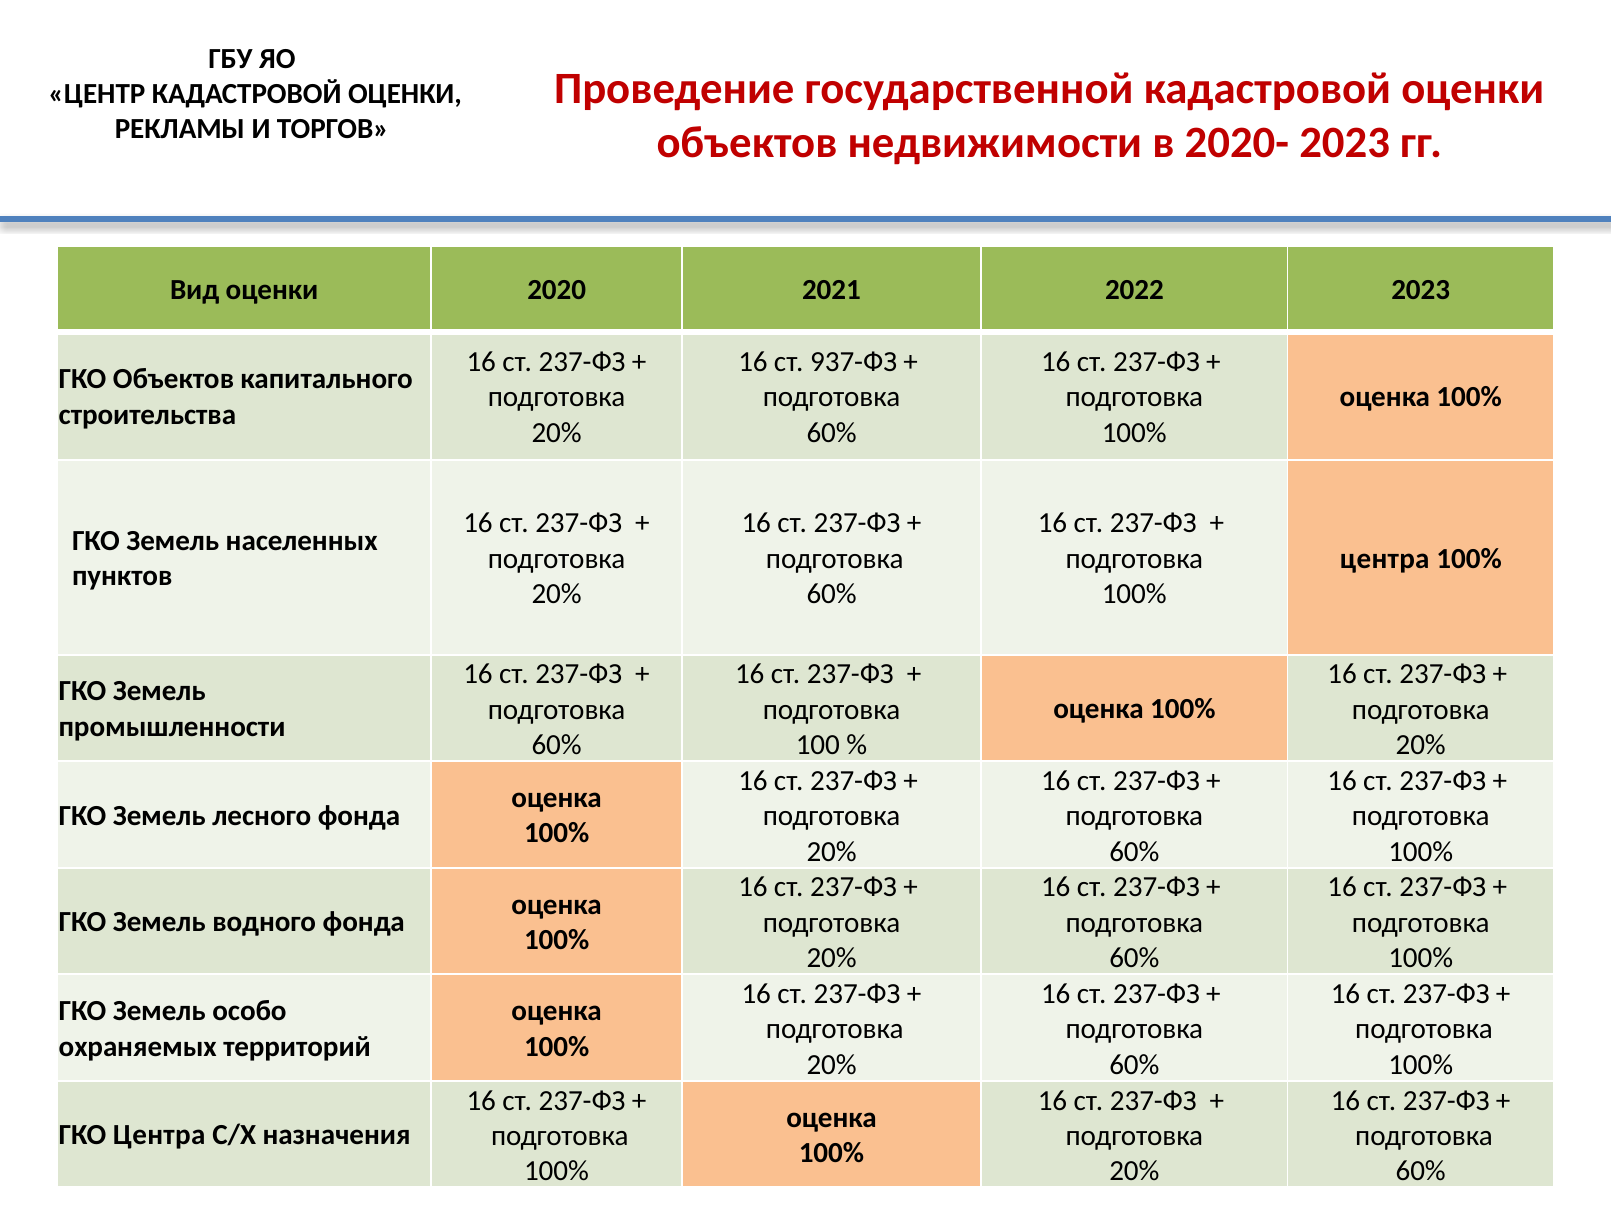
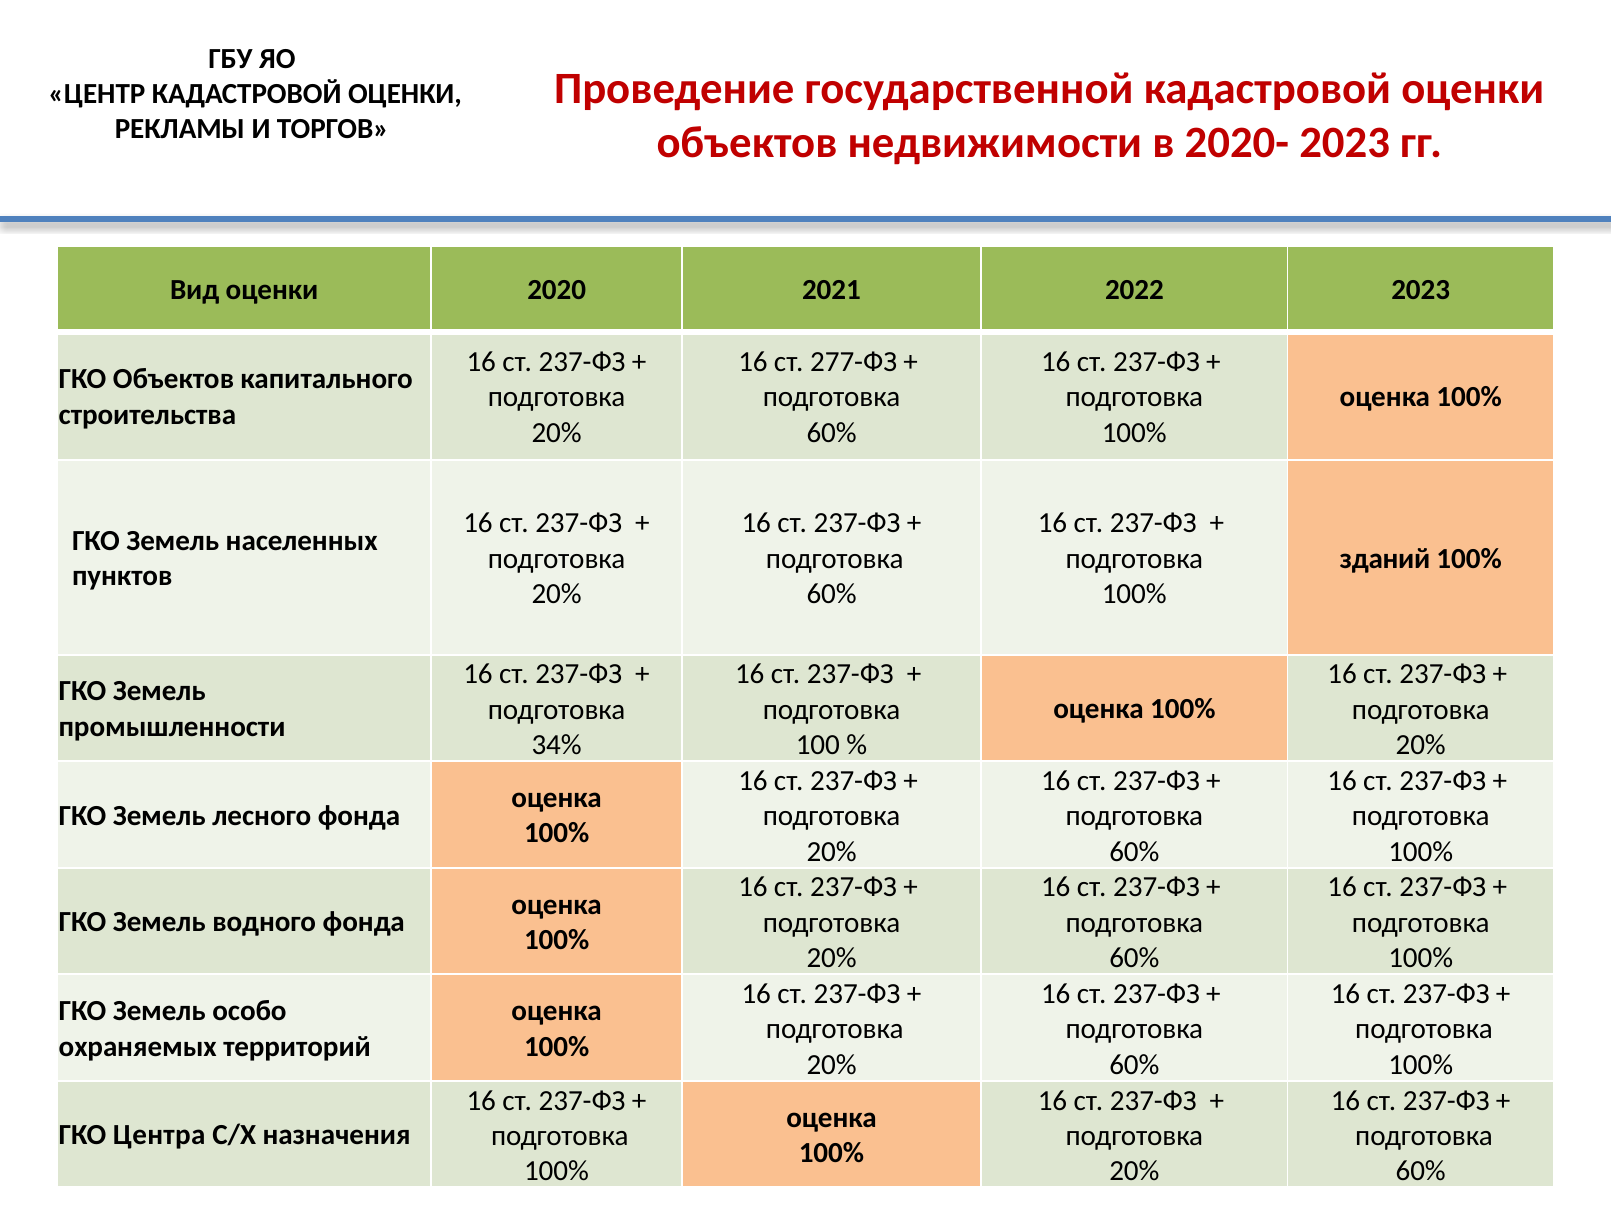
937-ФЗ: 937-ФЗ -> 277-ФЗ
центра at (1385, 559): центра -> зданий
60% at (557, 745): 60% -> 34%
